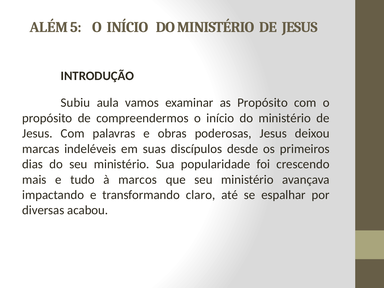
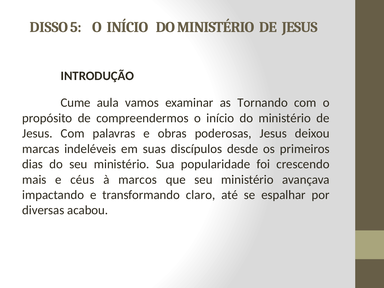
ALÉM: ALÉM -> DISSO
Subiu: Subiu -> Cume
as Propósito: Propósito -> Tornando
tudo: tudo -> céus
